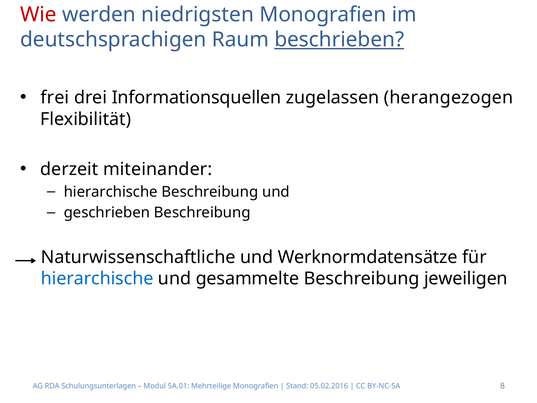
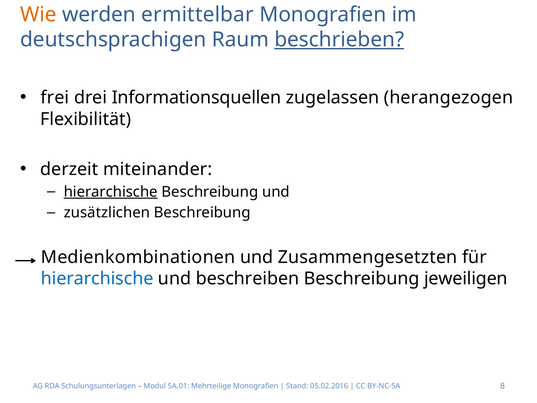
Wie colour: red -> orange
niedrigsten: niedrigsten -> ermittelbar
hierarchische at (111, 192) underline: none -> present
geschrieben: geschrieben -> zusätzlichen
Naturwissenschaftliche: Naturwissenschaftliche -> Medienkombinationen
Werknormdatensätze: Werknormdatensätze -> Zusammengesetzten
gesammelte: gesammelte -> beschreiben
